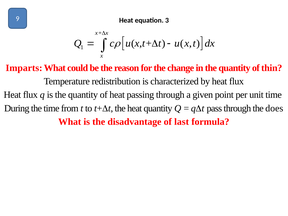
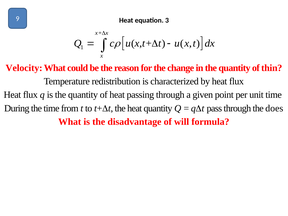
Imparts: Imparts -> Velocity
last: last -> will
